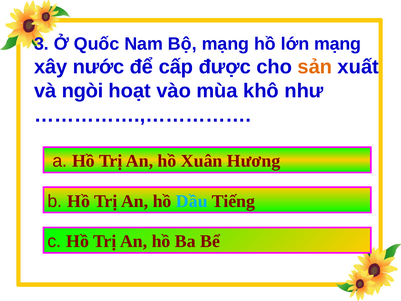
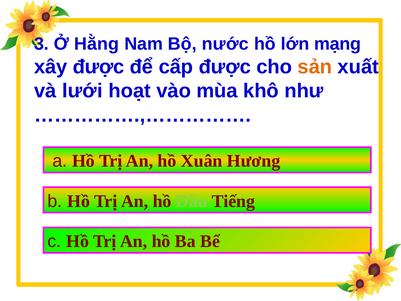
Quốc: Quốc -> Hằng
Bộ mạng: mạng -> nước
xây nước: nước -> được
ngòi: ngòi -> lưới
Dầu colour: light blue -> light green
